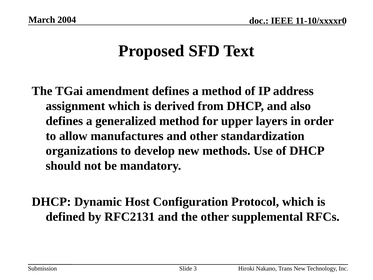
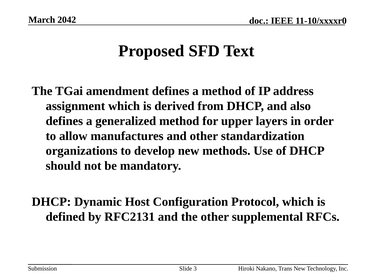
2004: 2004 -> 2042
